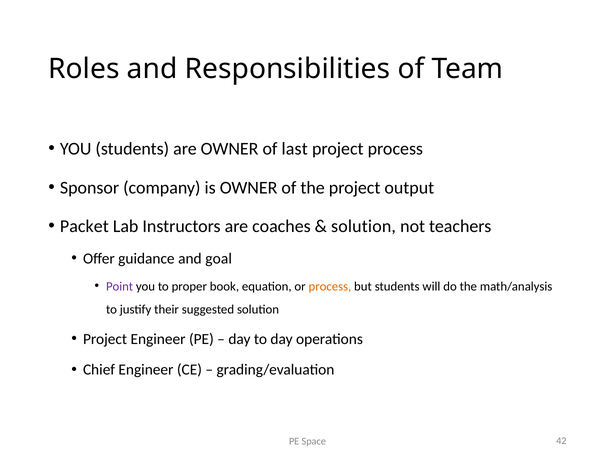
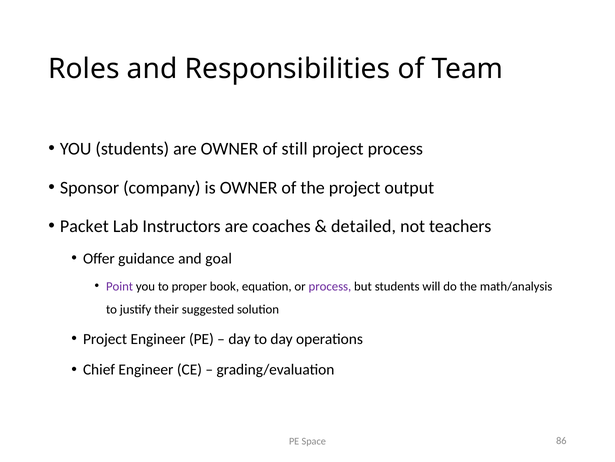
last: last -> still
solution at (364, 226): solution -> detailed
process at (330, 286) colour: orange -> purple
42: 42 -> 86
